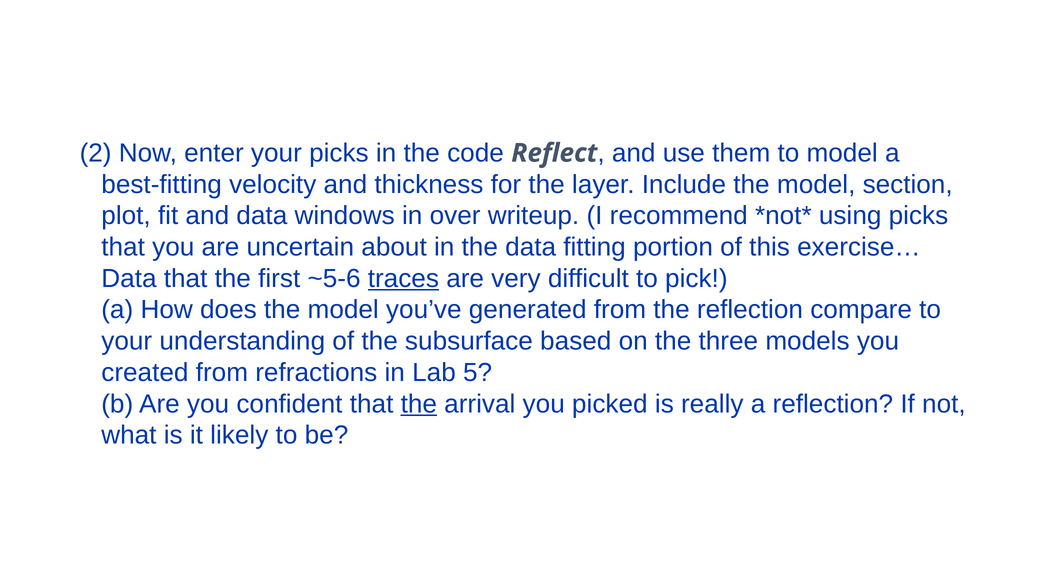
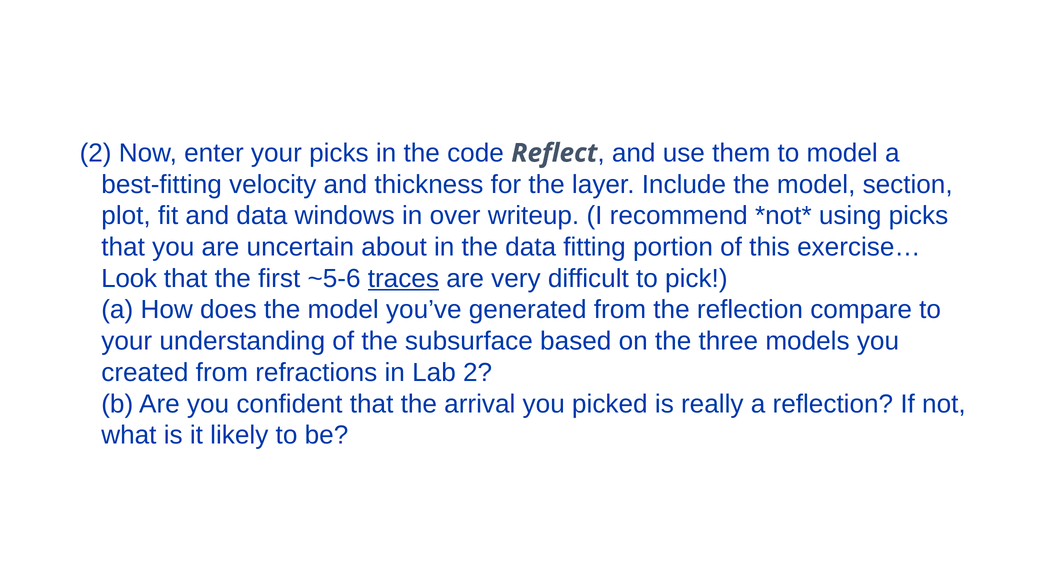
Data at (129, 279): Data -> Look
Lab 5: 5 -> 2
the at (419, 404) underline: present -> none
